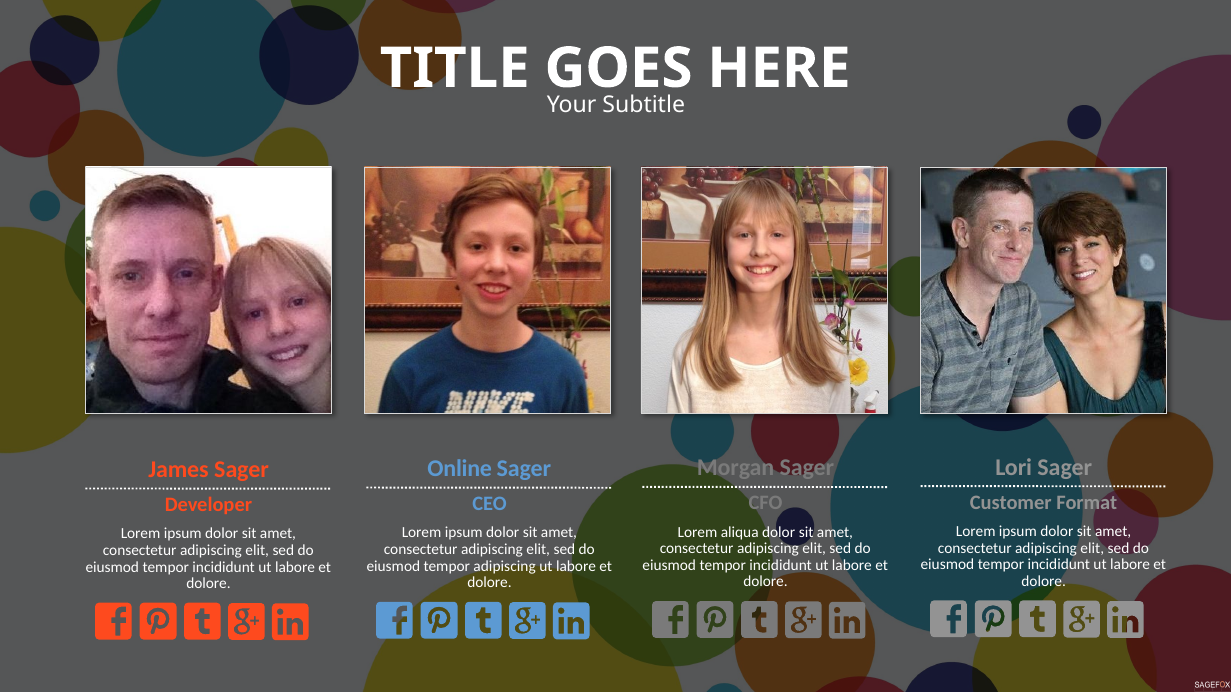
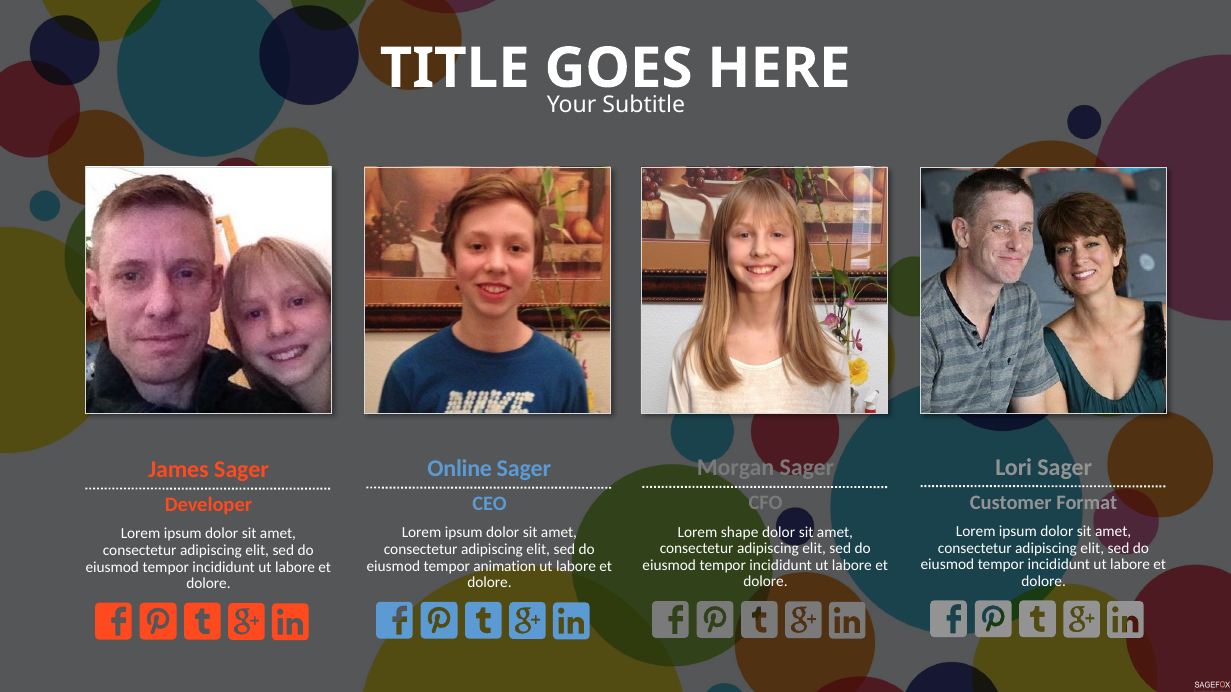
aliqua: aliqua -> shape
tempor adipiscing: adipiscing -> animation
